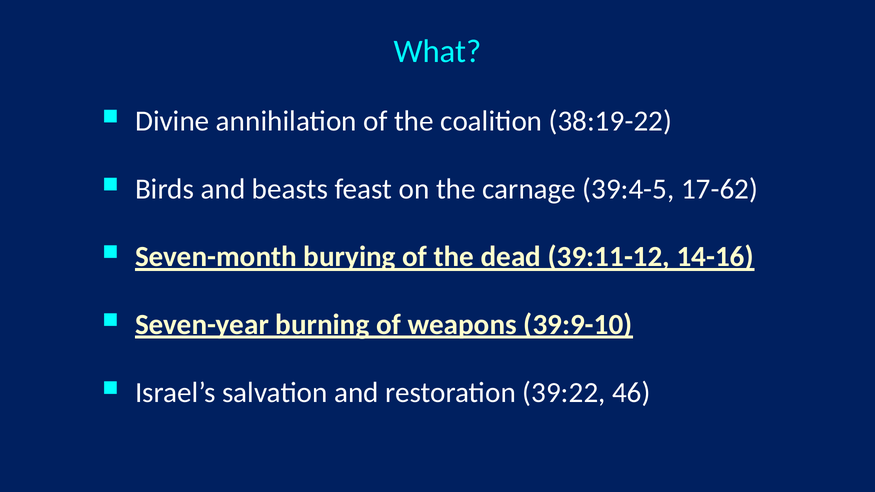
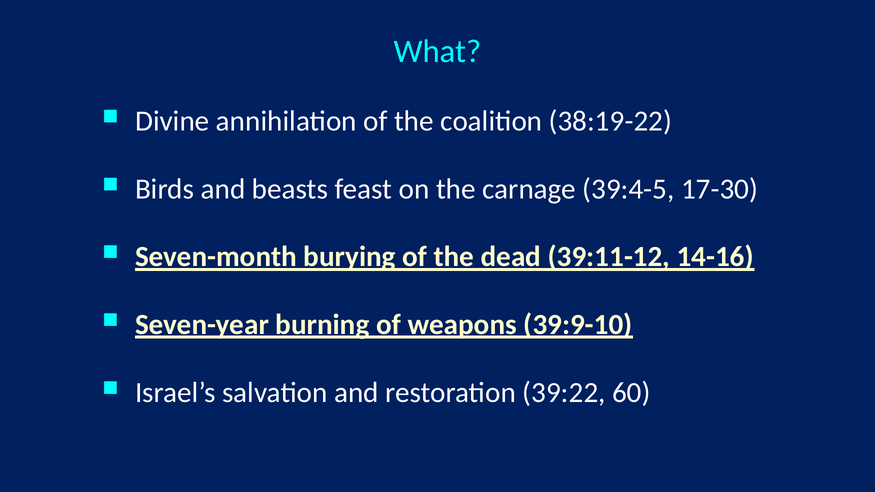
17-62: 17-62 -> 17-30
46: 46 -> 60
